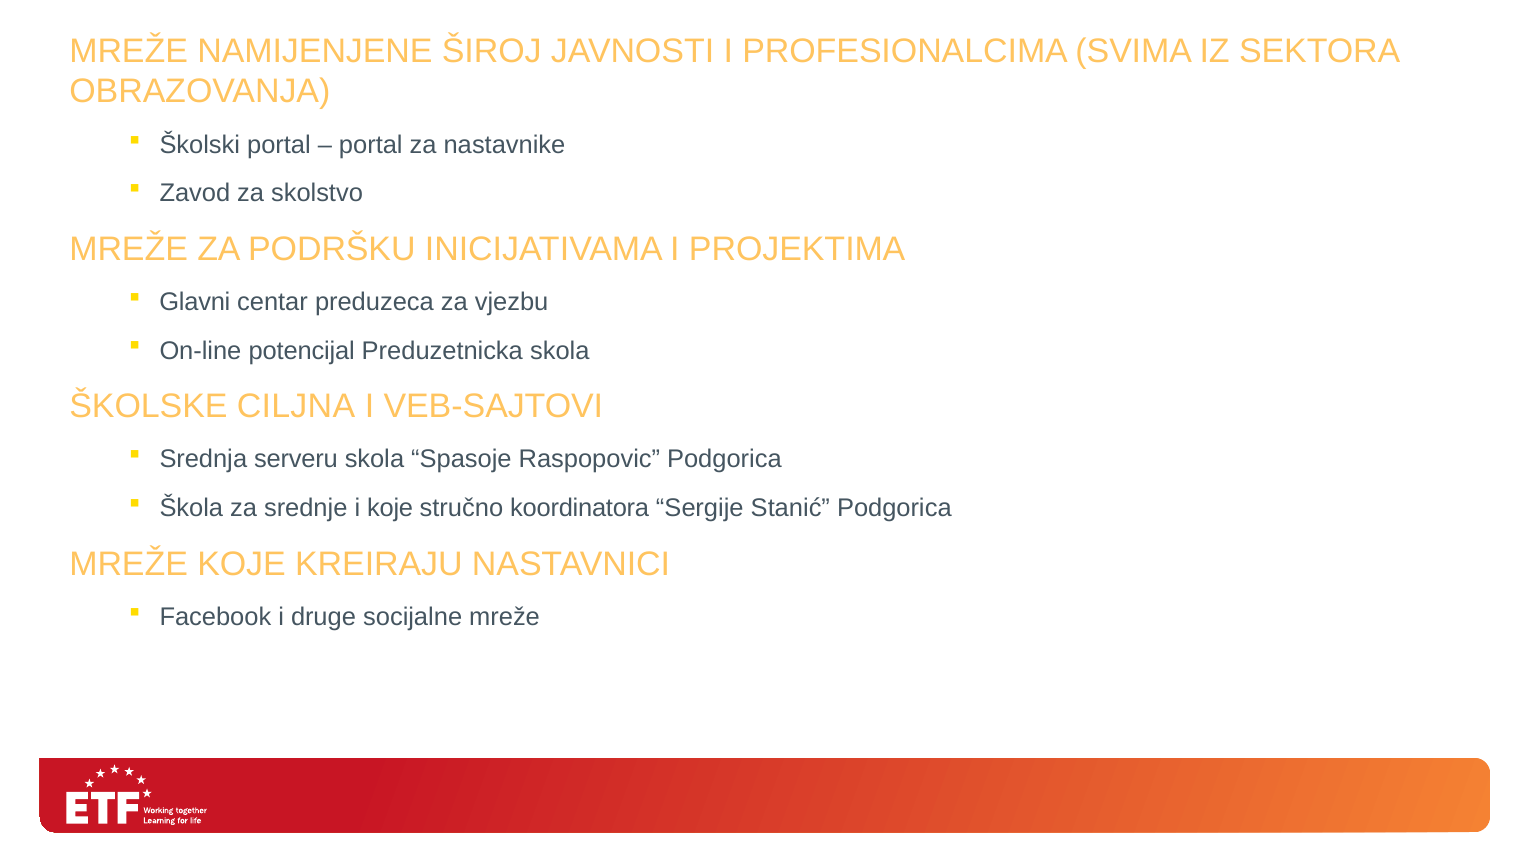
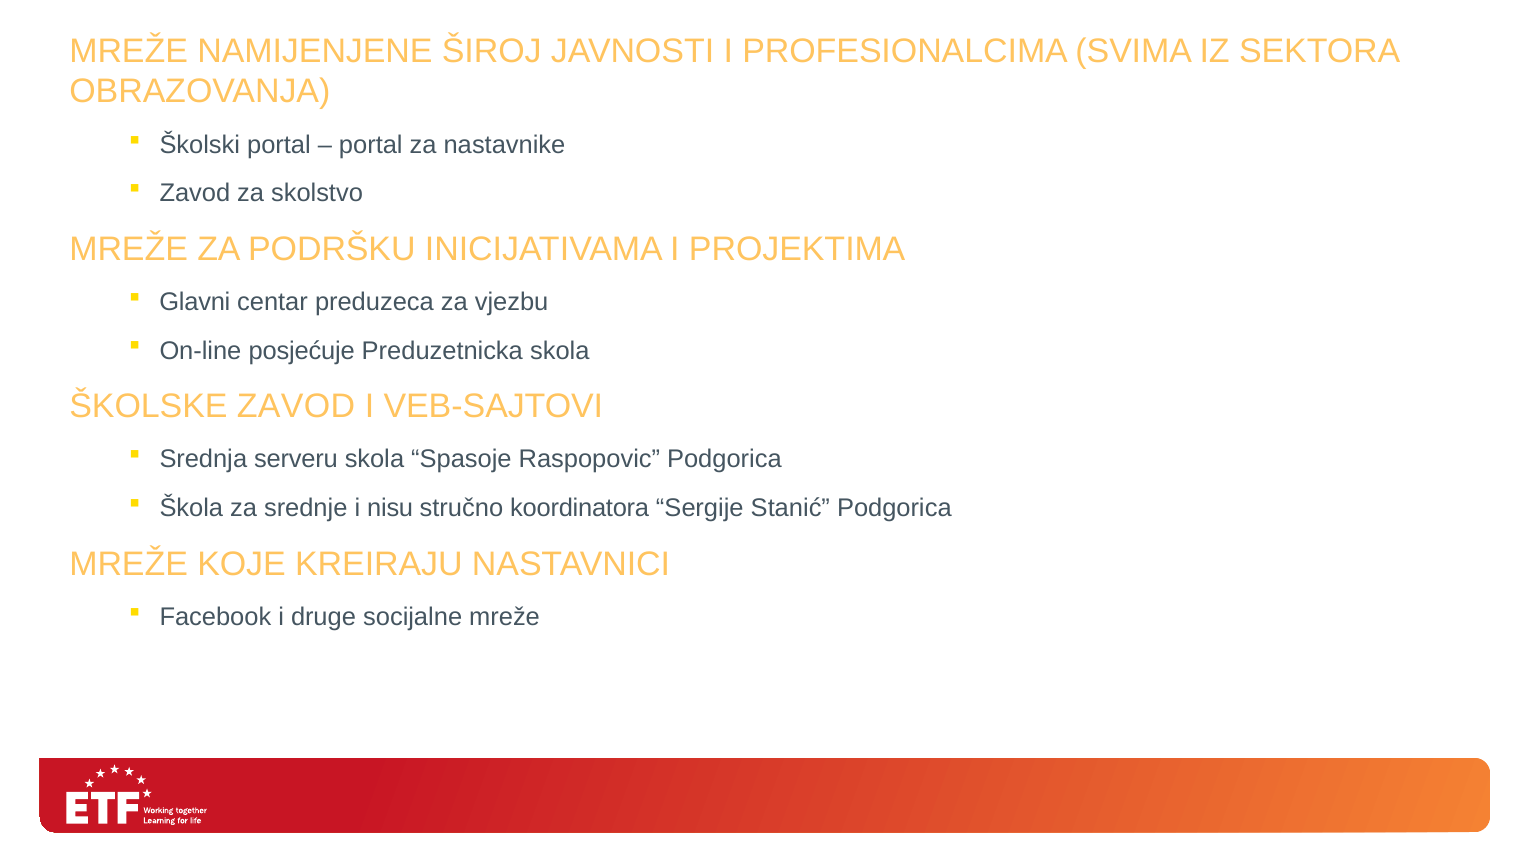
potencijal: potencijal -> posjećuje
ŠKOLSKE CILJNA: CILJNA -> ZAVOD
i koje: koje -> nisu
